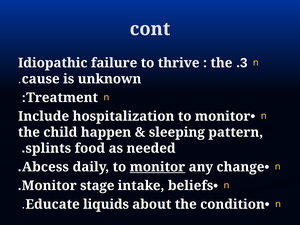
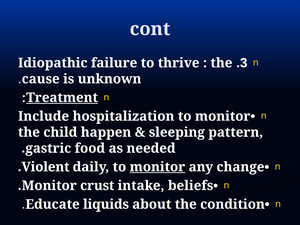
Treatment underline: none -> present
splints: splints -> gastric
Abcess: Abcess -> Violent
stage: stage -> crust
